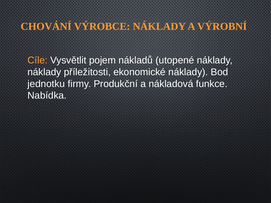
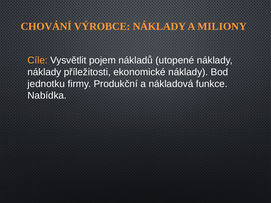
VÝROBNÍ: VÝROBNÍ -> MILIONY
